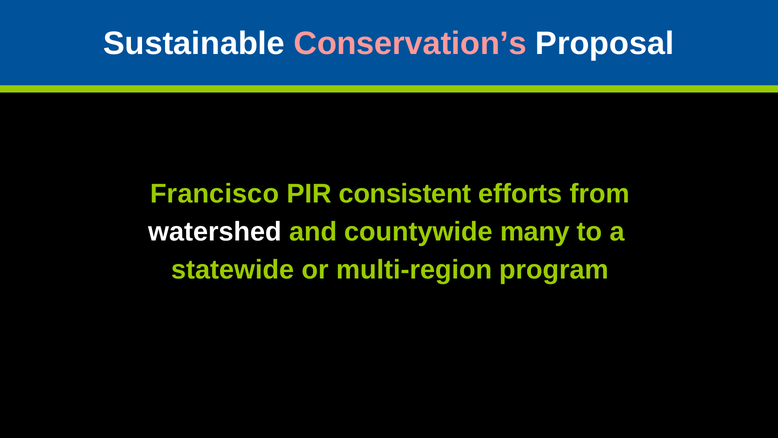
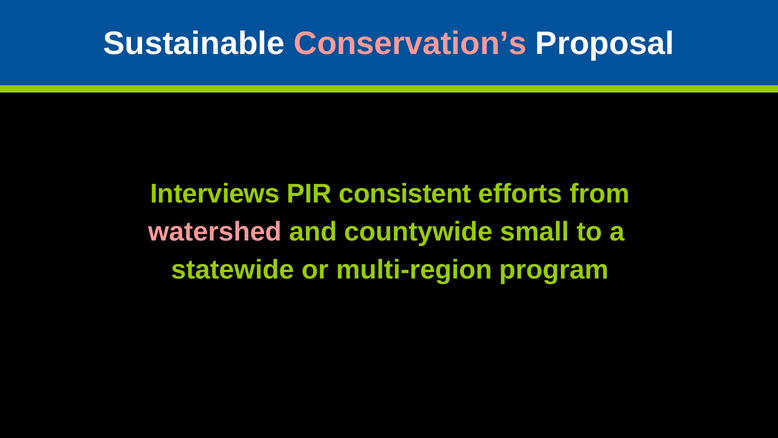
Francisco: Francisco -> Interviews
watershed colour: white -> pink
many: many -> small
